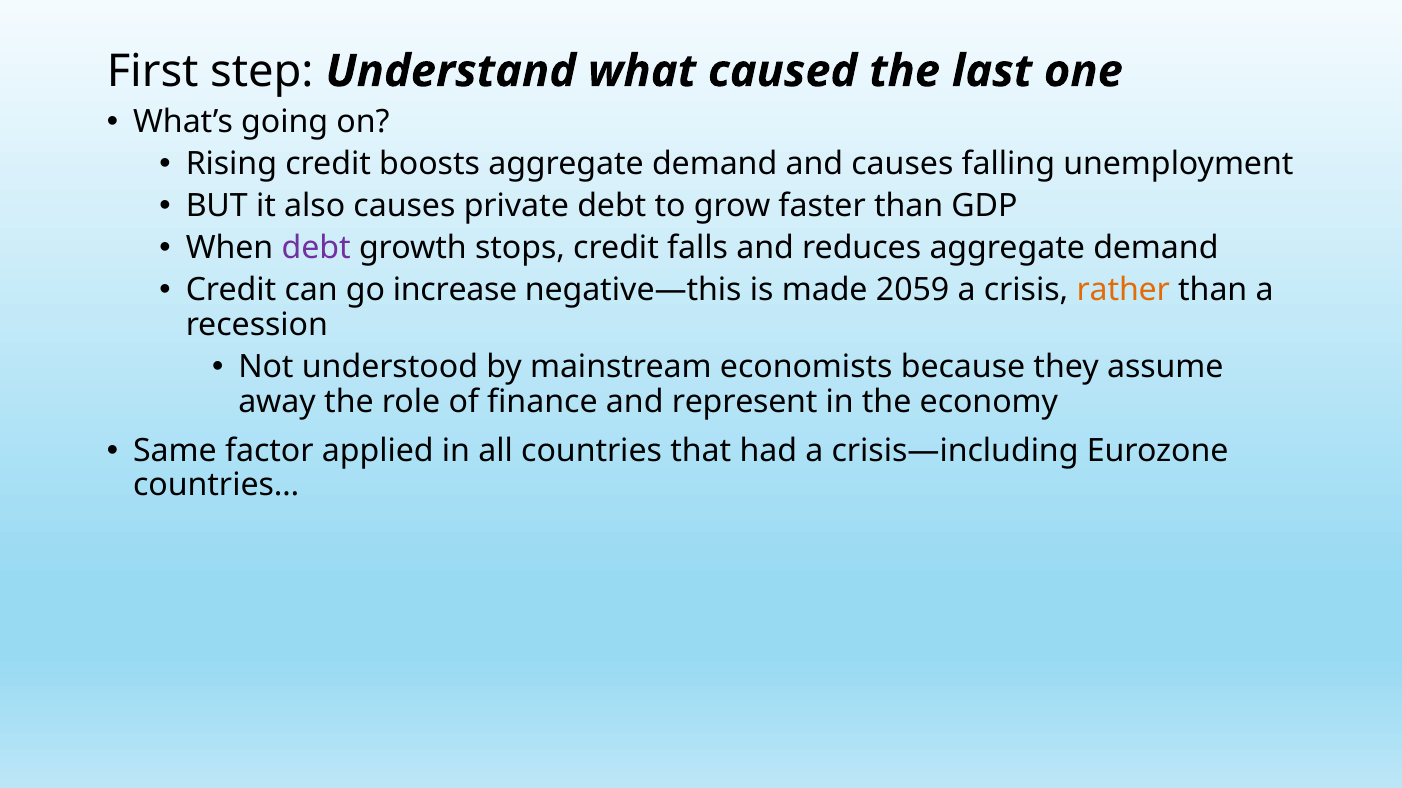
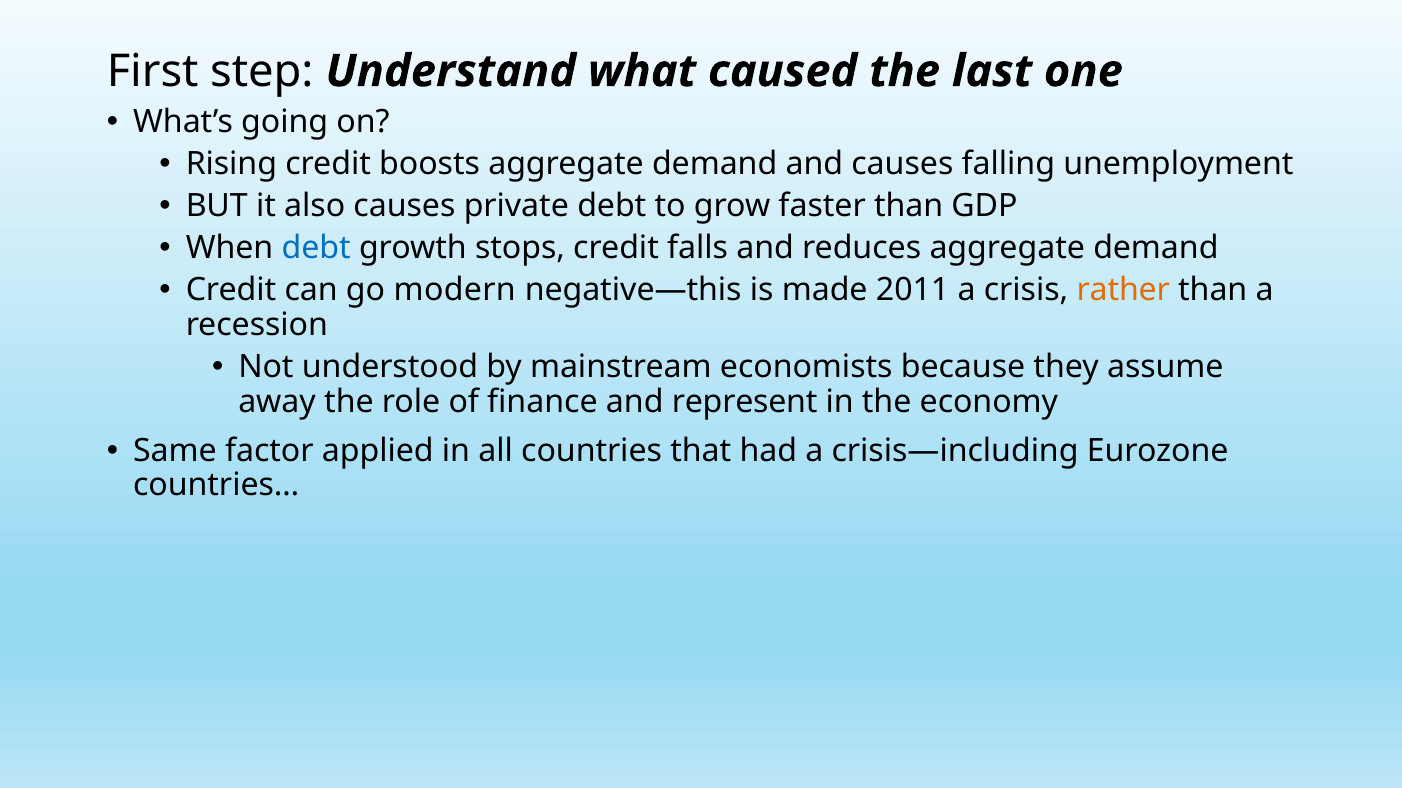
debt at (316, 248) colour: purple -> blue
increase: increase -> modern
2059: 2059 -> 2011
